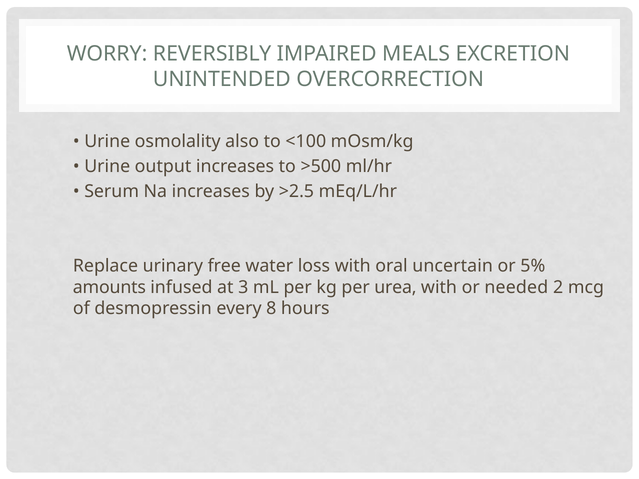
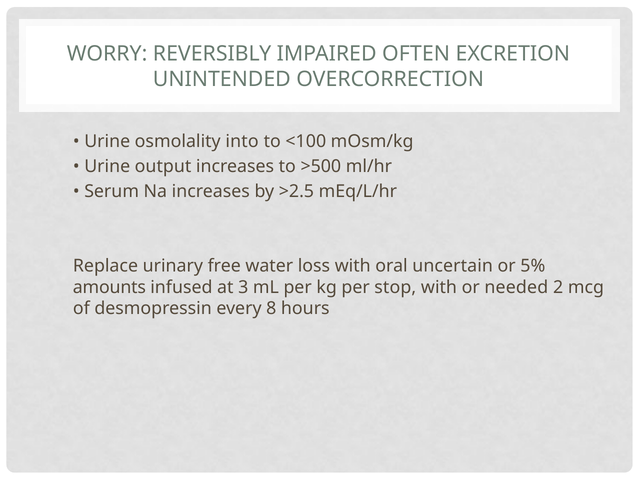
MEALS: MEALS -> OFTEN
also: also -> into
urea: urea -> stop
